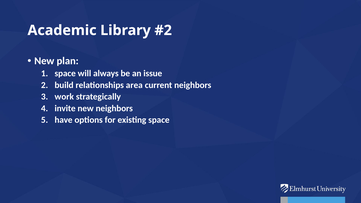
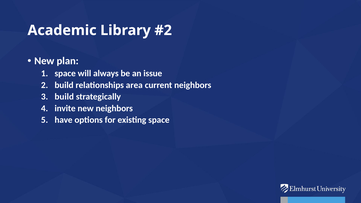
work at (64, 97): work -> build
